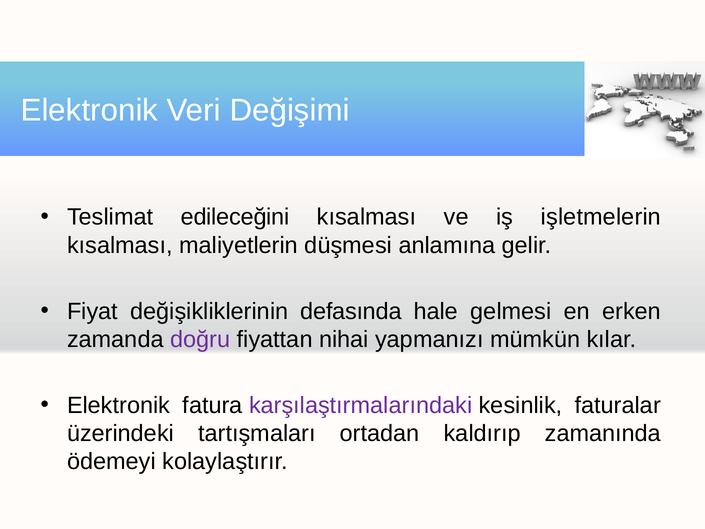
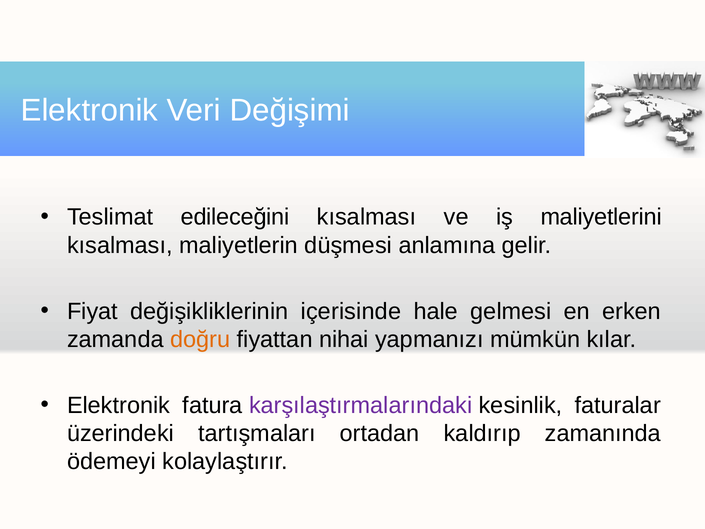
işletmelerin: işletmelerin -> maliyetlerini
defasında: defasında -> içerisinde
doğru colour: purple -> orange
